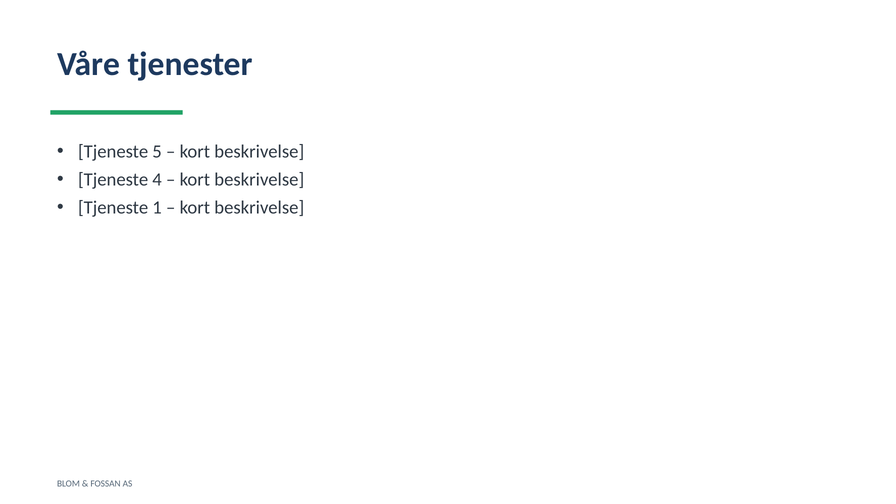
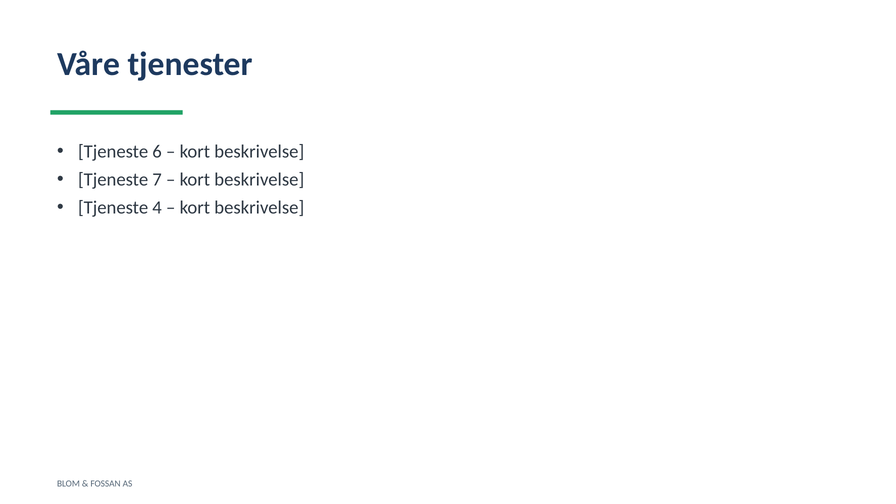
5: 5 -> 6
4: 4 -> 7
1: 1 -> 4
